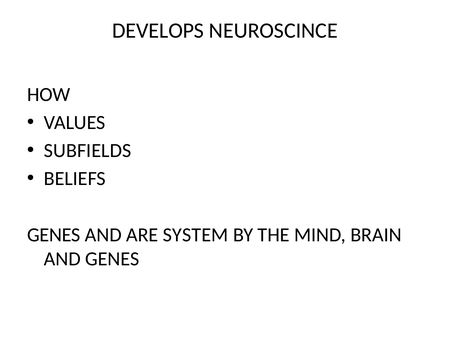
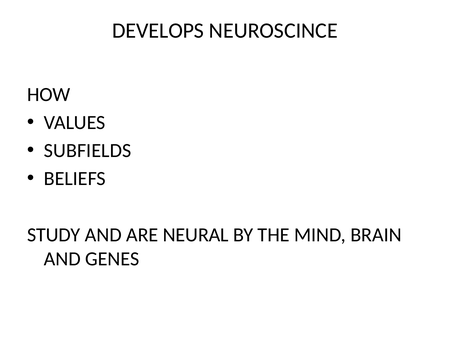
GENES at (54, 234): GENES -> STUDY
SYSTEM: SYSTEM -> NEURAL
